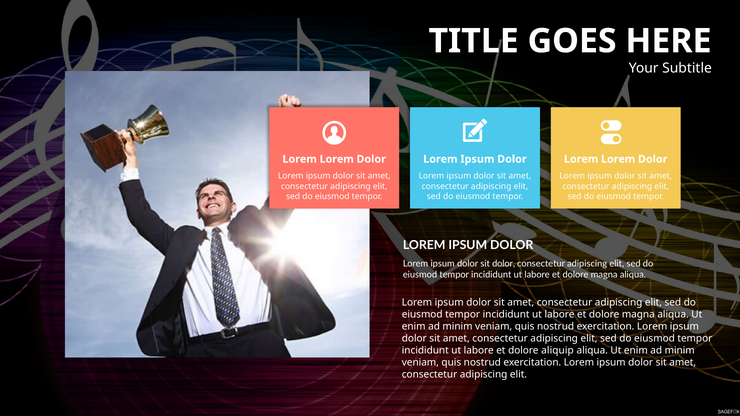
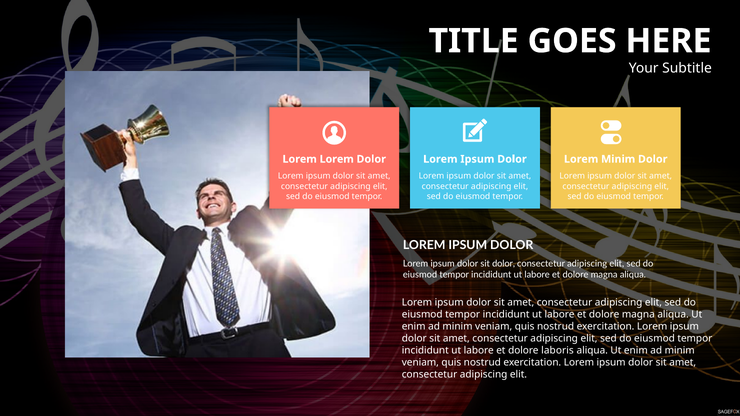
Lorem at (618, 159): Lorem -> Minim
aliquip: aliquip -> laboris
